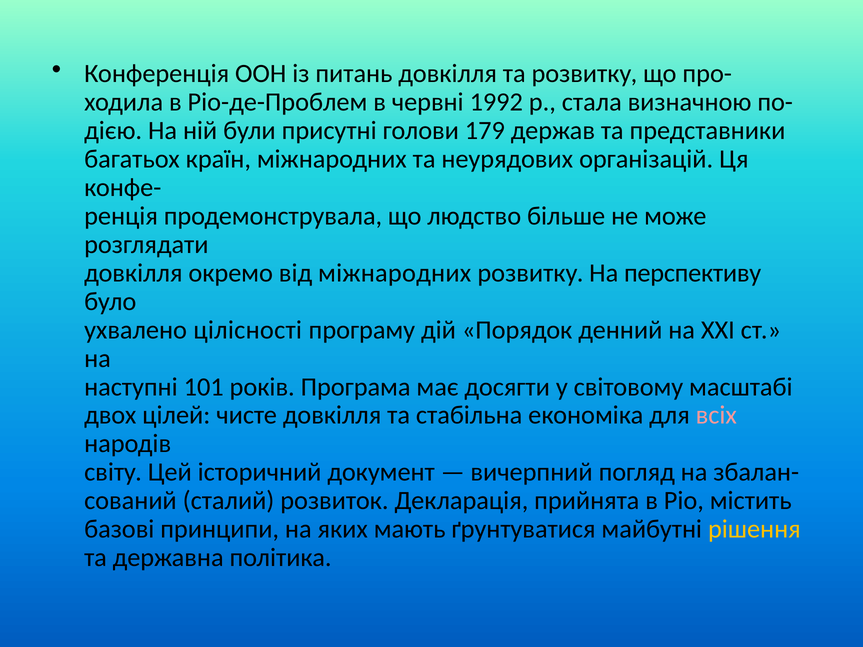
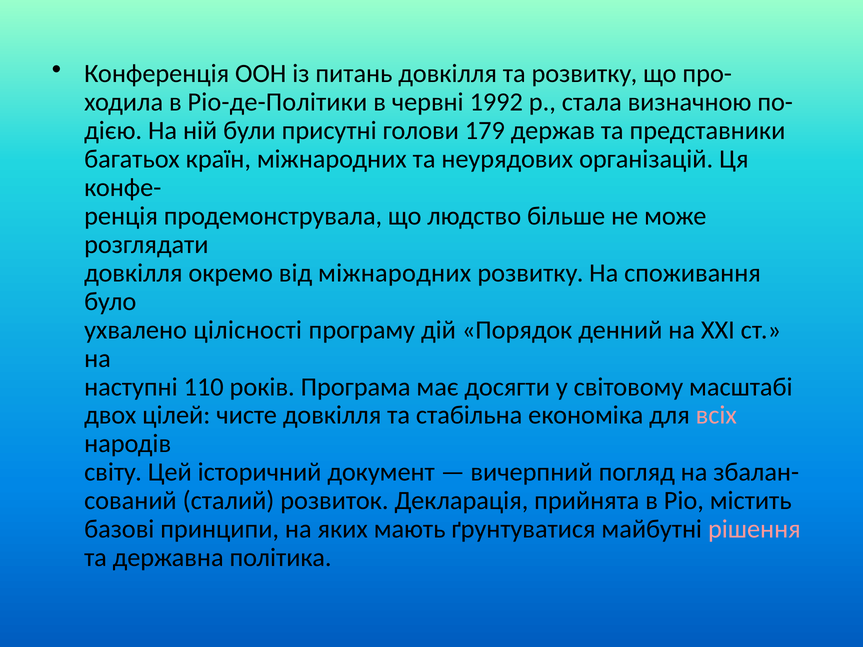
Ріо-де-Проблем: Ріо-де-Проблем -> Ріо-де-Політики
перспективу: перспективу -> споживання
101: 101 -> 110
рішення colour: yellow -> pink
